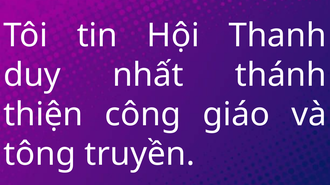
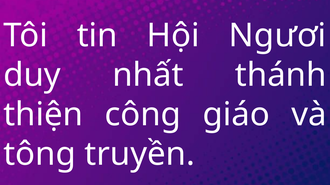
Thanh: Thanh -> Ngươi
